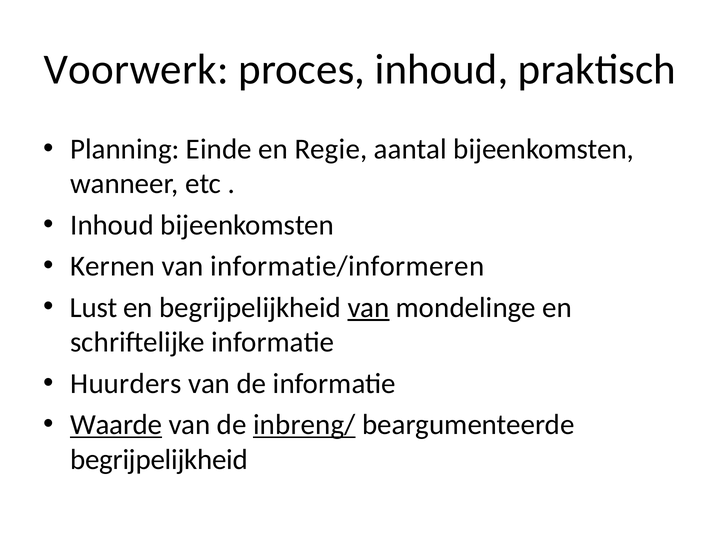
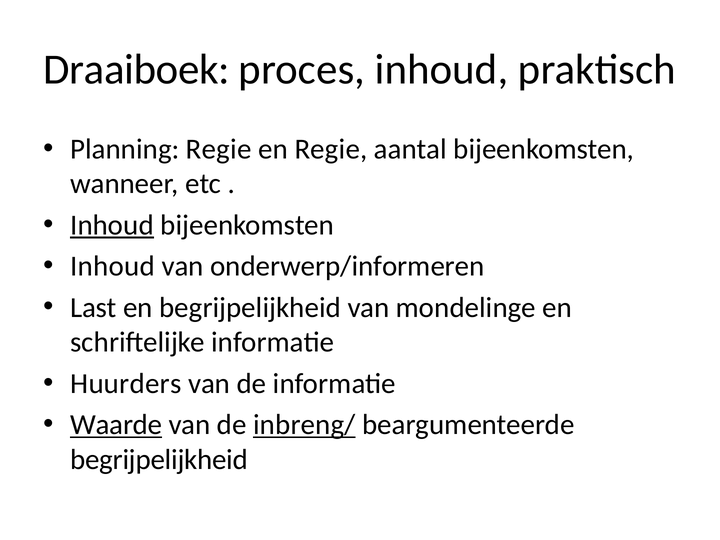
Voorwerk: Voorwerk -> Draaiboek
Planning Einde: Einde -> Regie
Inhoud at (112, 225) underline: none -> present
Kernen at (113, 266): Kernen -> Inhoud
informatie/informeren: informatie/informeren -> onderwerp/informeren
Lust: Lust -> Last
van at (368, 307) underline: present -> none
